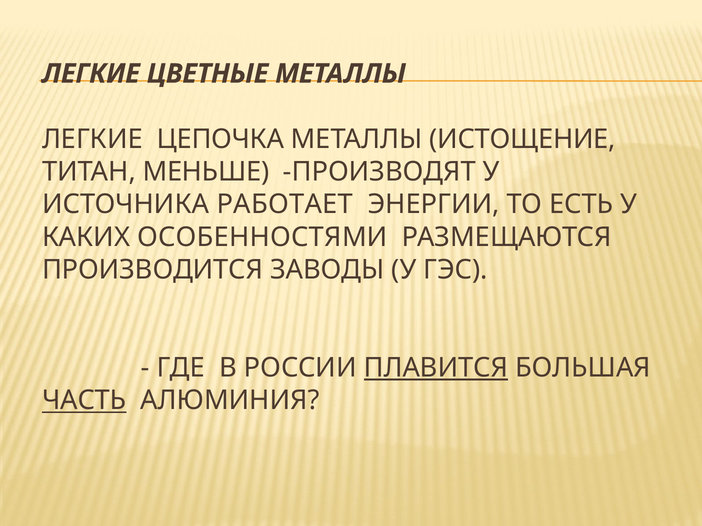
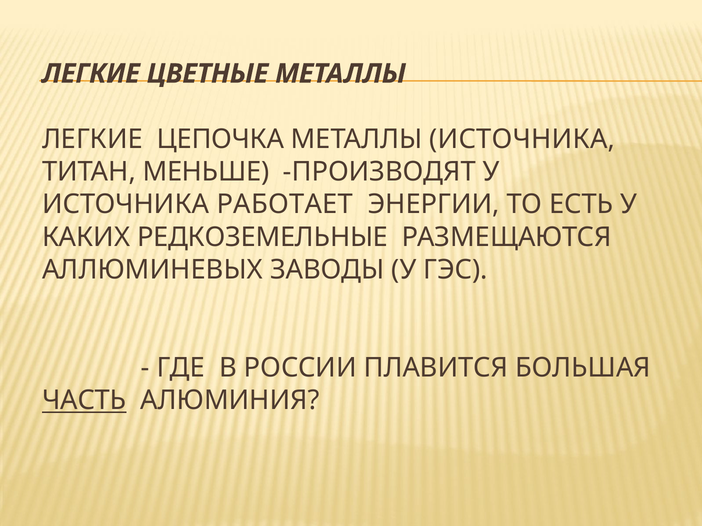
МЕТАЛЛЫ ИСТОЩЕНИЕ: ИСТОЩЕНИЕ -> ИСТОЧНИКА
ОСОБЕННОСТЯМИ: ОСОБЕННОСТЯМИ -> РЕДКОЗЕМЕЛЬНЫЕ
ПРОИЗВОДИТСЯ: ПРОИЗВОДИТСЯ -> АЛЛЮМИНЕВЫХ
ПЛАВИТСЯ underline: present -> none
